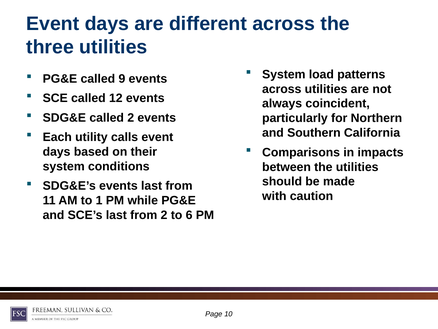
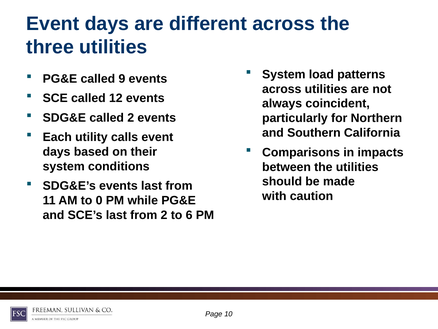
1: 1 -> 0
